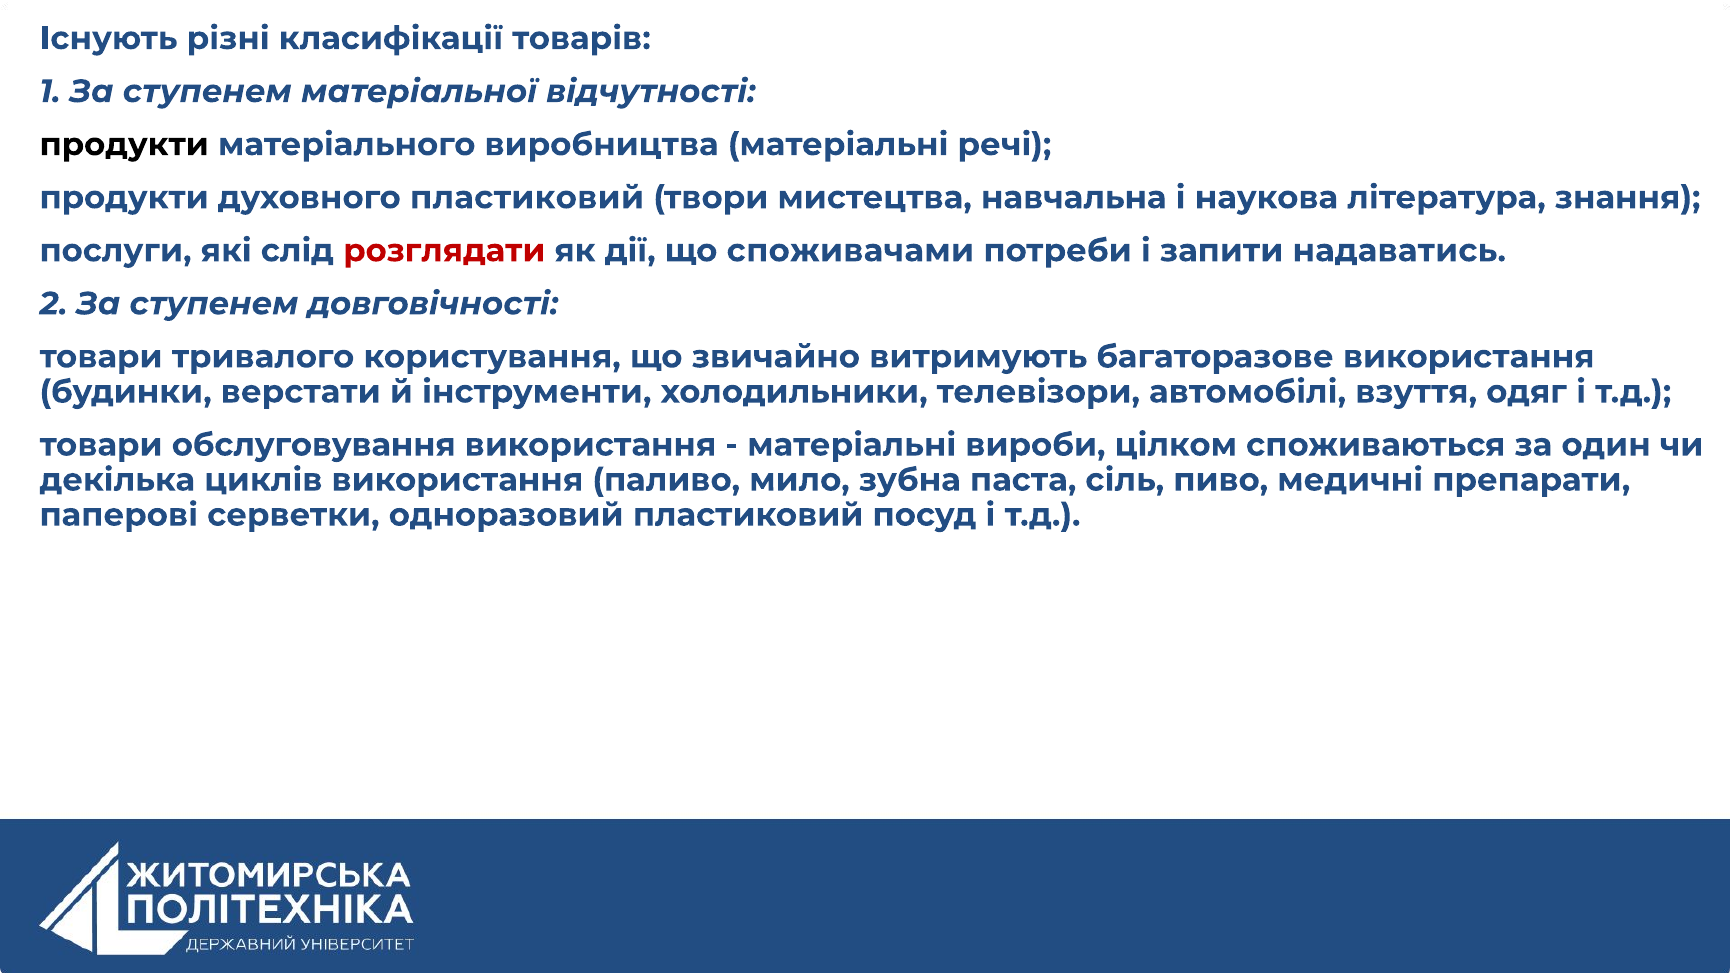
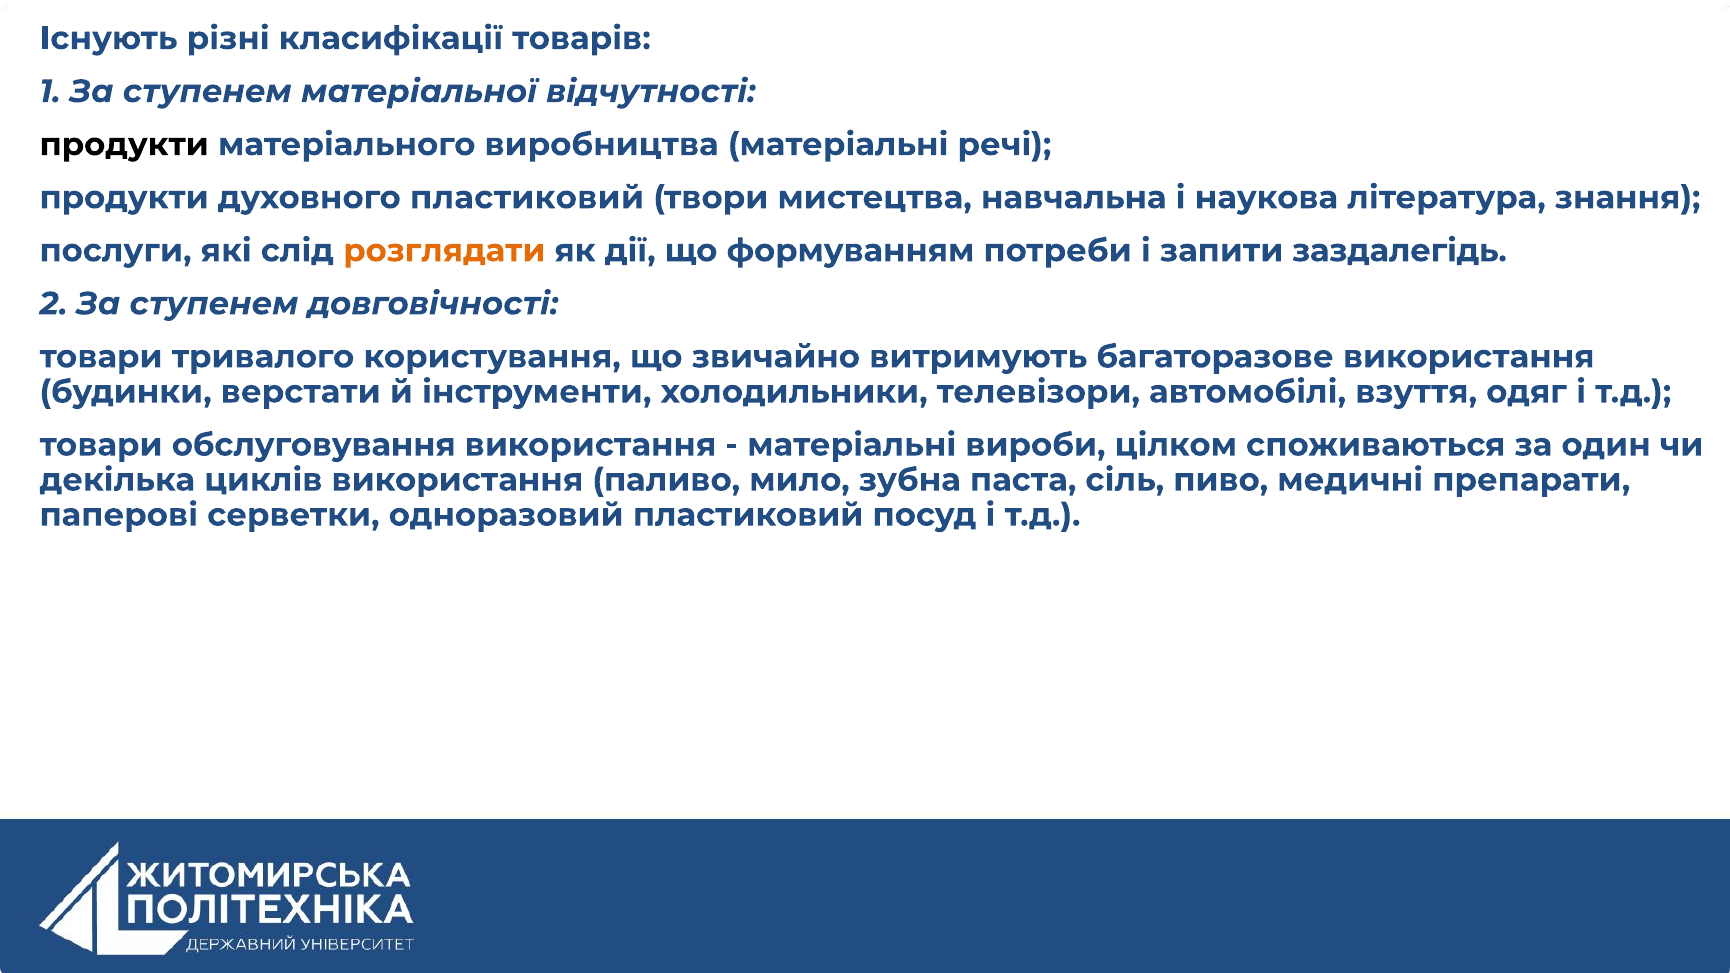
розглядати colour: red -> orange
споживачами: споживачами -> формуванням
надаватись: надаватись -> заздалегідь
